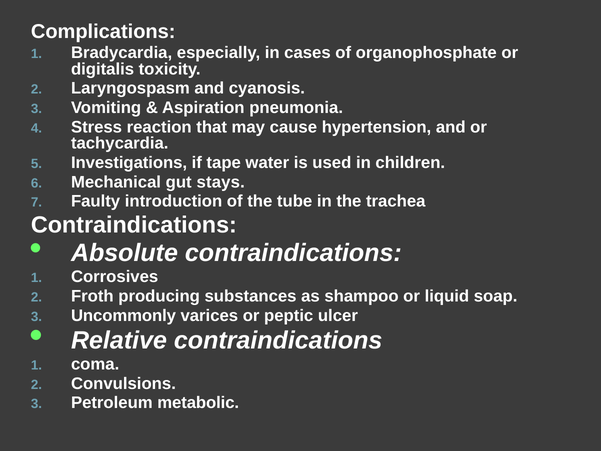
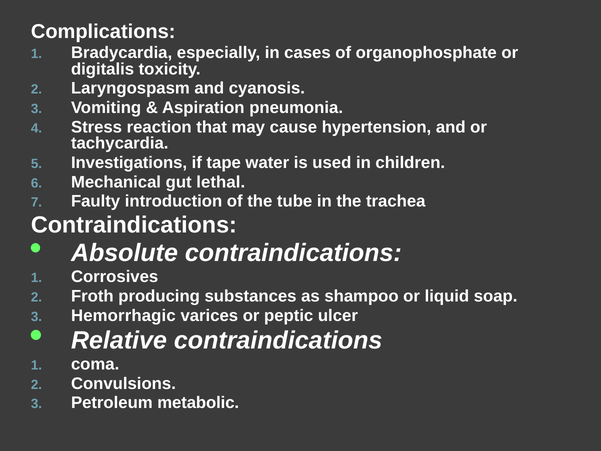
stays: stays -> lethal
Uncommonly: Uncommonly -> Hemorrhagic
